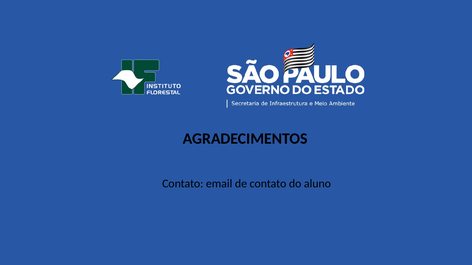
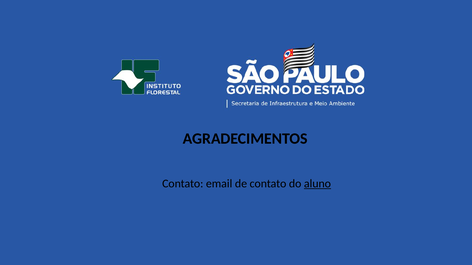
aluno underline: none -> present
